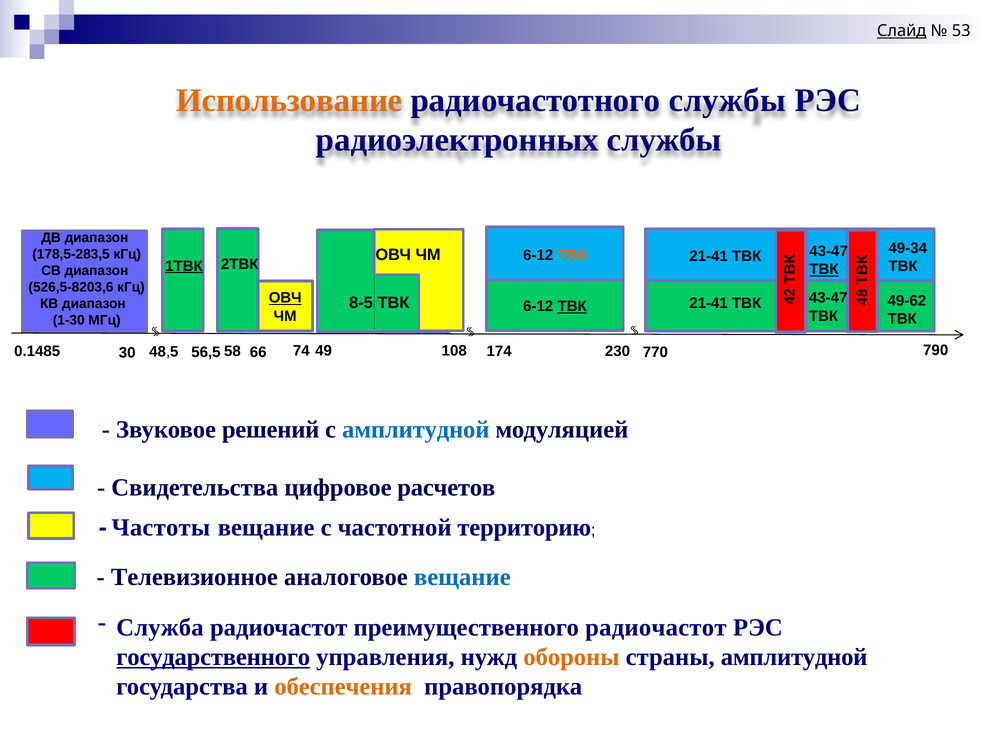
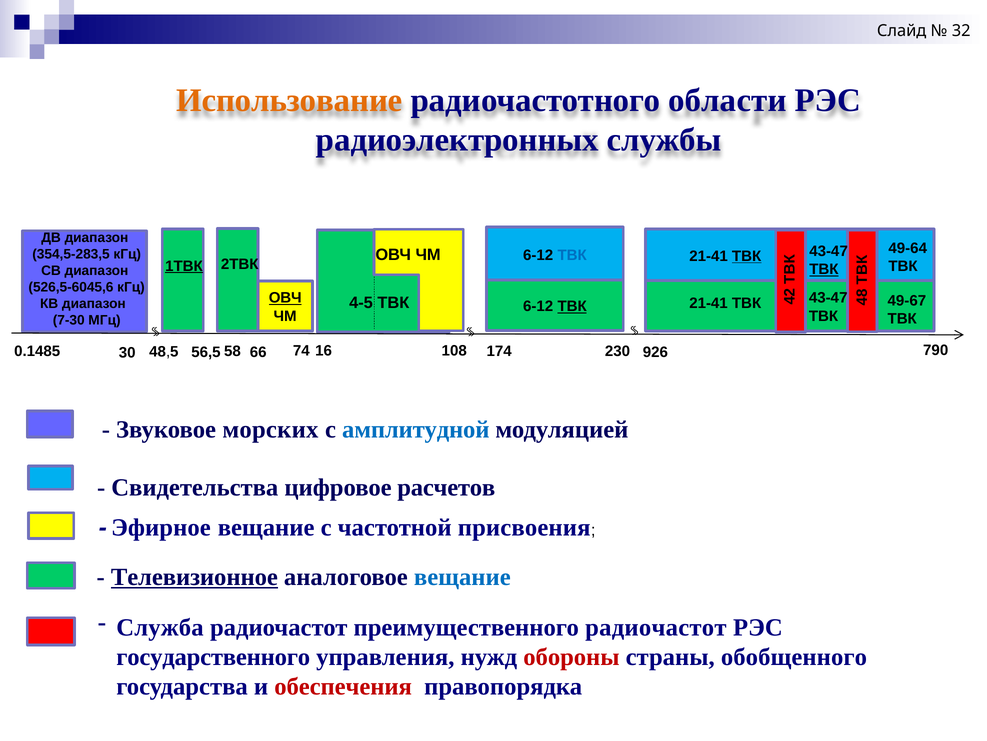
Слайд underline: present -> none
53: 53 -> 32
радиочастотного службы: службы -> области
49-34: 49-34 -> 49-64
178,5-283,5: 178,5-283,5 -> 354,5-283,5
ТВК at (572, 255) colour: orange -> blue
ТВК at (747, 256) underline: none -> present
526,5-8203,6: 526,5-8203,6 -> 526,5-6045,6
49-62: 49-62 -> 49-67
8-5: 8-5 -> 4-5
1-30: 1-30 -> 7-30
770: 770 -> 926
49: 49 -> 16
решений: решений -> морских
Частоты: Частоты -> Эфирное
территорию: территорию -> присвоения
Телевизионное underline: none -> present
государственного underline: present -> none
обороны colour: orange -> red
страны амплитудной: амплитудной -> обобщенного
обеспечения colour: orange -> red
